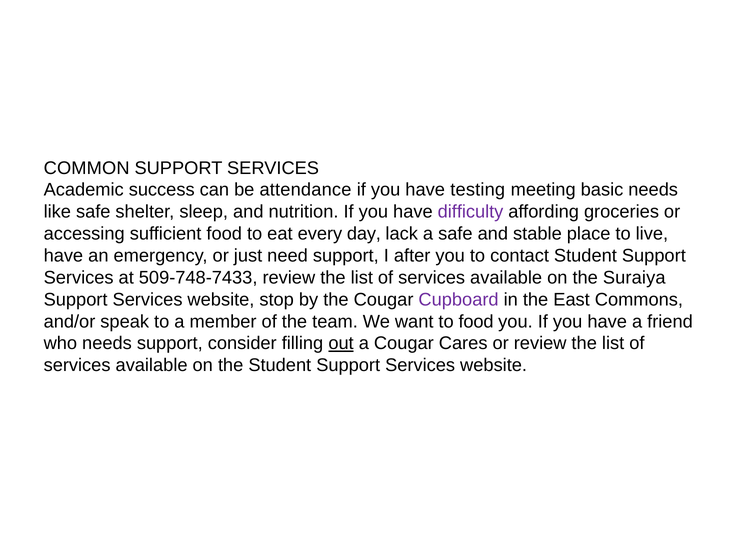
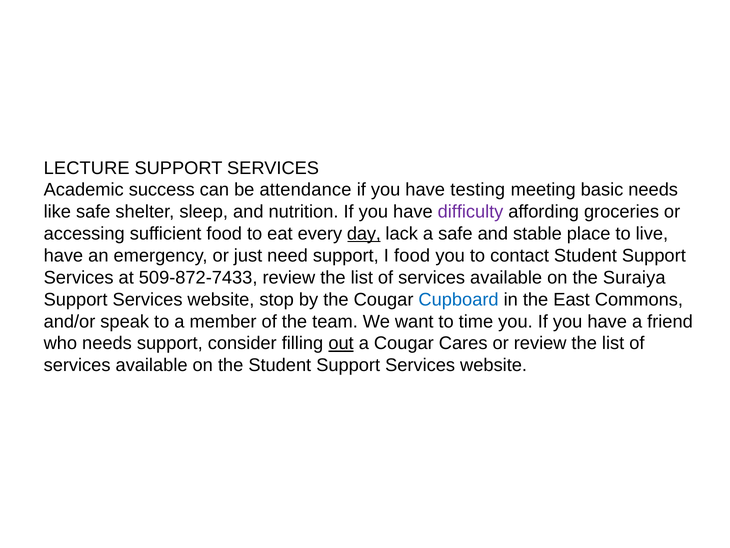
COMMON: COMMON -> LECTURE
day underline: none -> present
I after: after -> food
509-748-7433: 509-748-7433 -> 509-872-7433
Cupboard colour: purple -> blue
to food: food -> time
